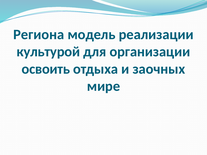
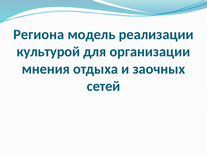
освоить: освоить -> мнения
мире: мире -> сетей
